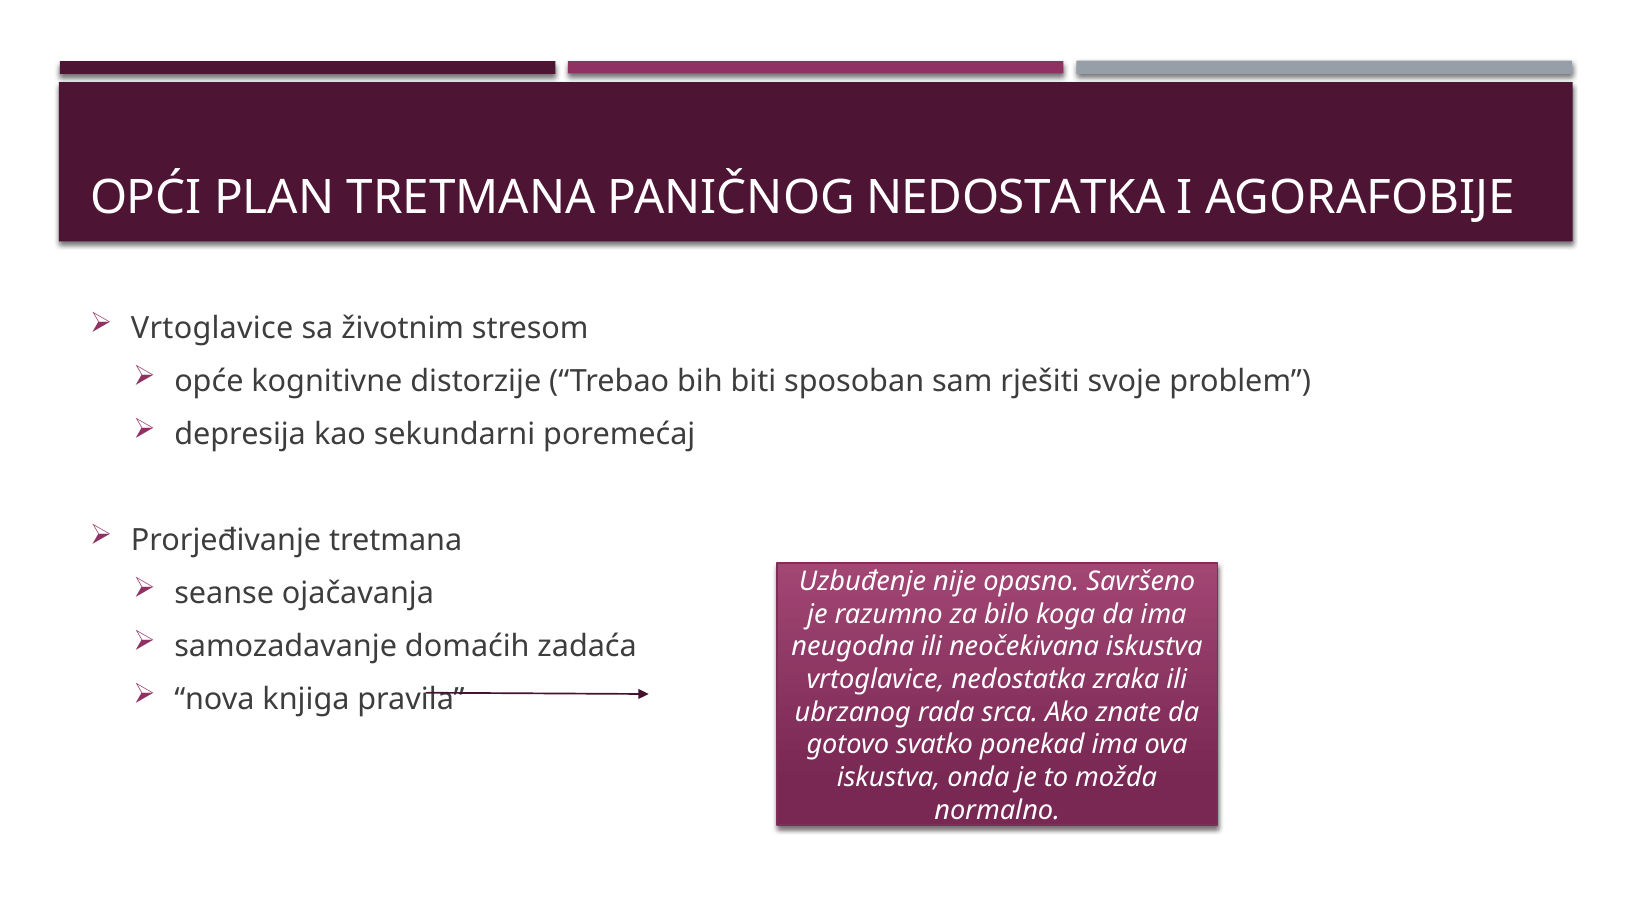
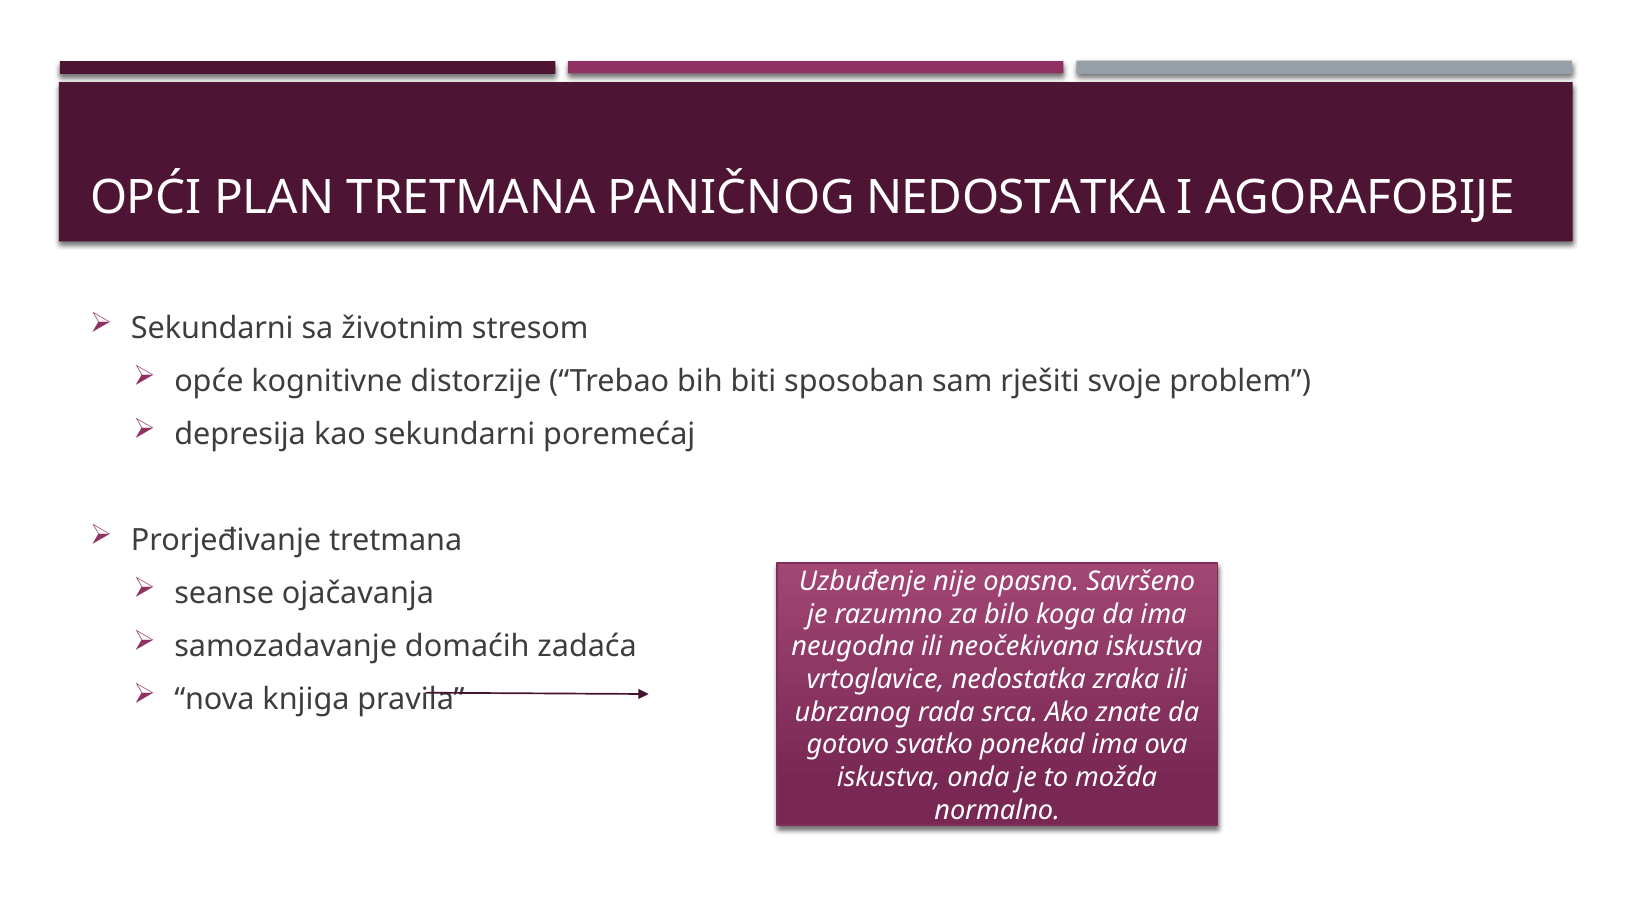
Vrtoglavice at (212, 328): Vrtoglavice -> Sekundarni
